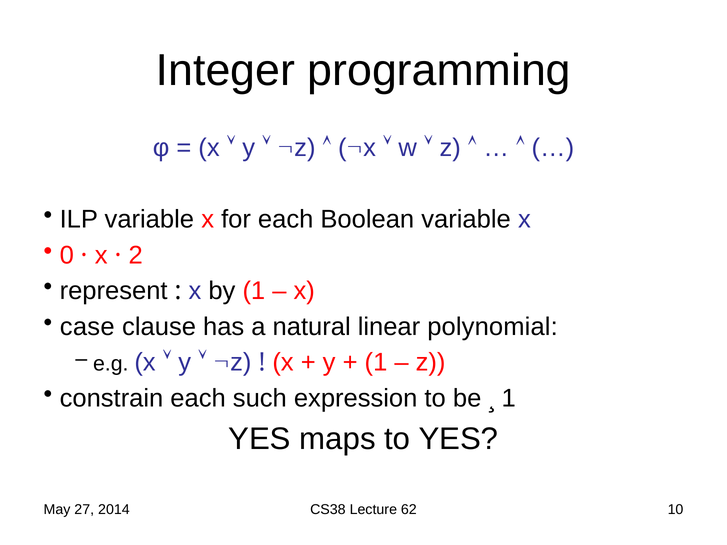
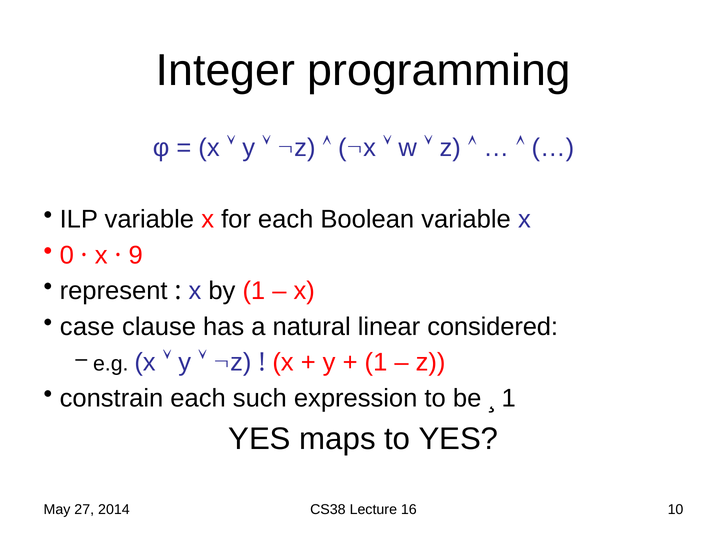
2: 2 -> 9
polynomial: polynomial -> considered
62: 62 -> 16
